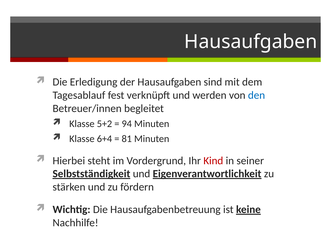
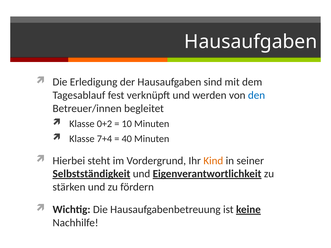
5+2: 5+2 -> 0+2
94: 94 -> 10
6+4: 6+4 -> 7+4
81: 81 -> 40
Kind colour: red -> orange
